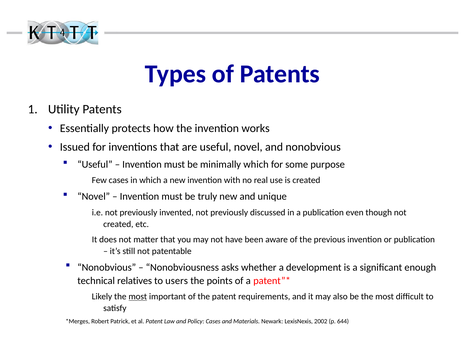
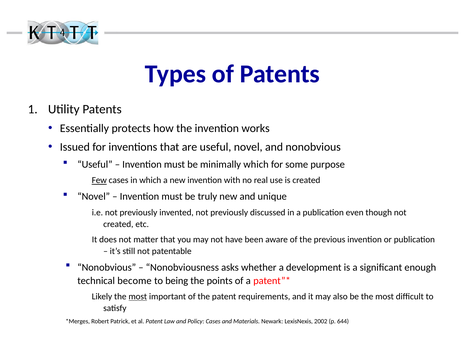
Few underline: none -> present
relatives: relatives -> become
users: users -> being
